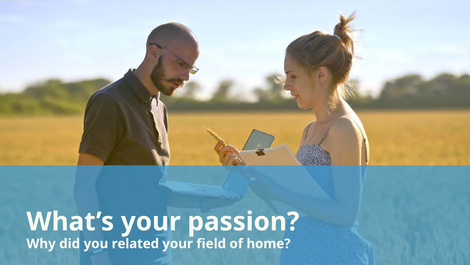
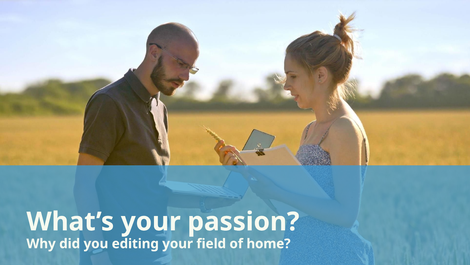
related: related -> editing
